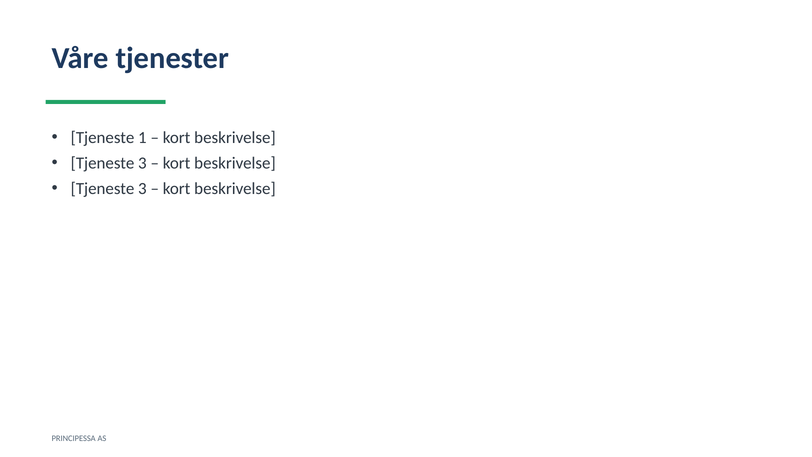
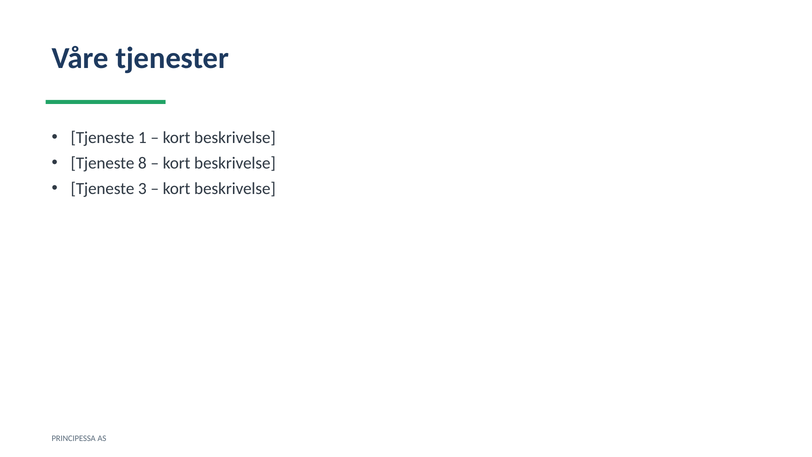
3 at (142, 163): 3 -> 8
